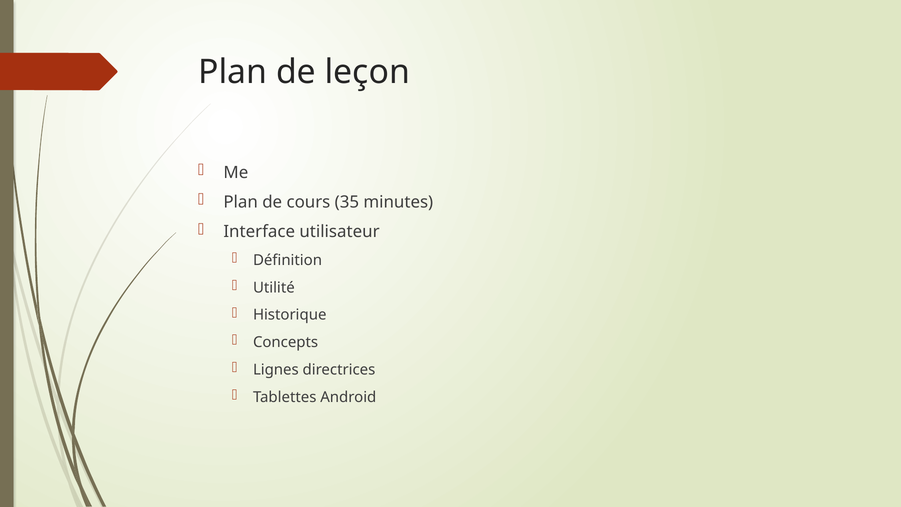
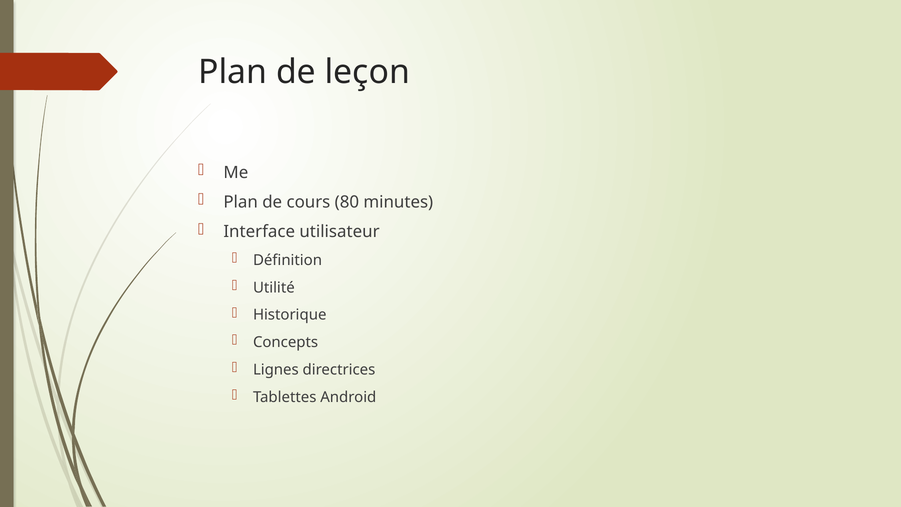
35: 35 -> 80
